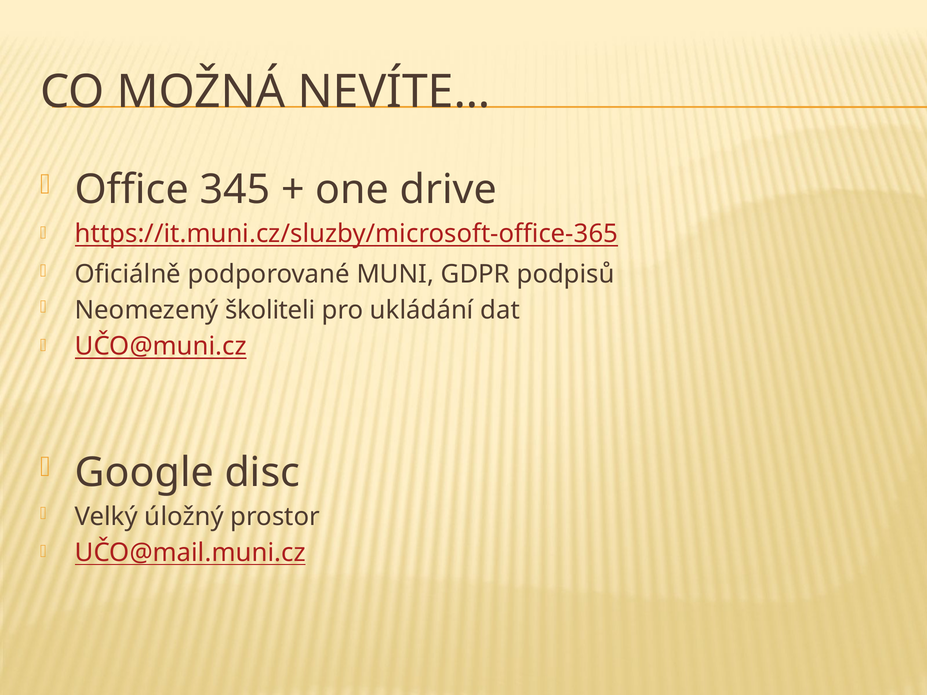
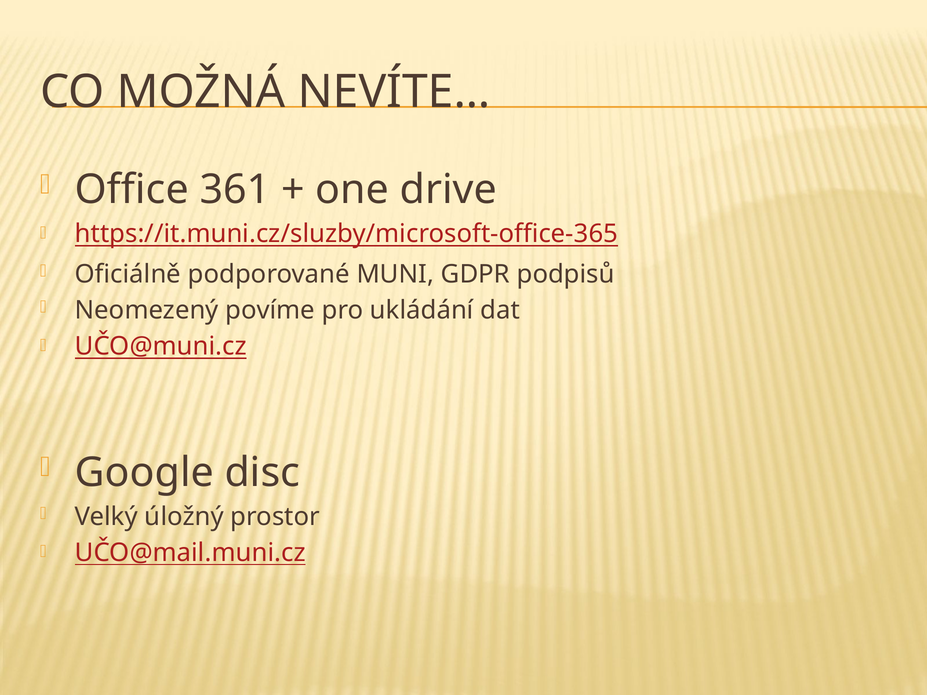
345: 345 -> 361
školiteli: školiteli -> povíme
